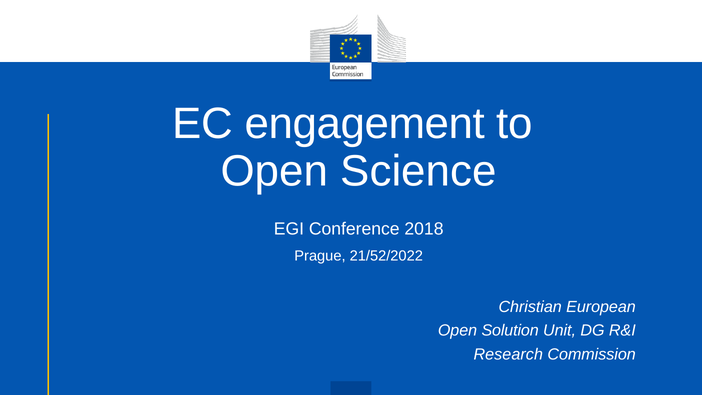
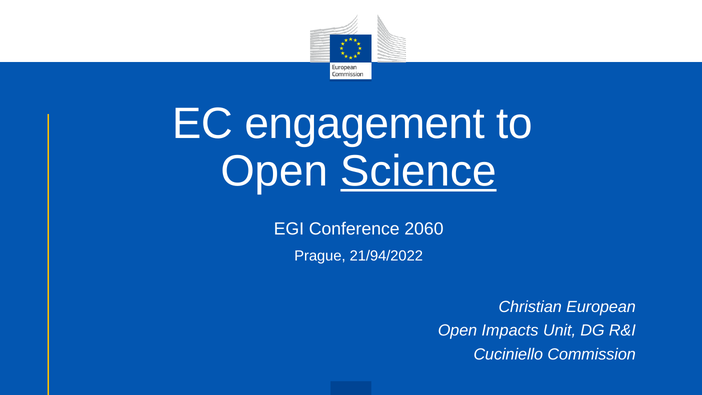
Science underline: none -> present
2018: 2018 -> 2060
21/52/2022: 21/52/2022 -> 21/94/2022
Solution: Solution -> Impacts
Research: Research -> Cuciniello
